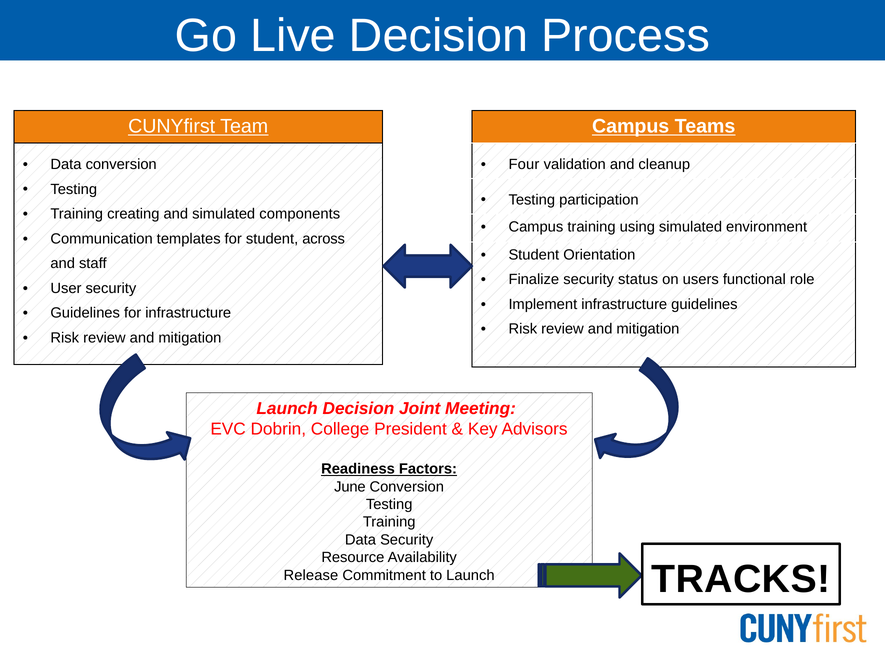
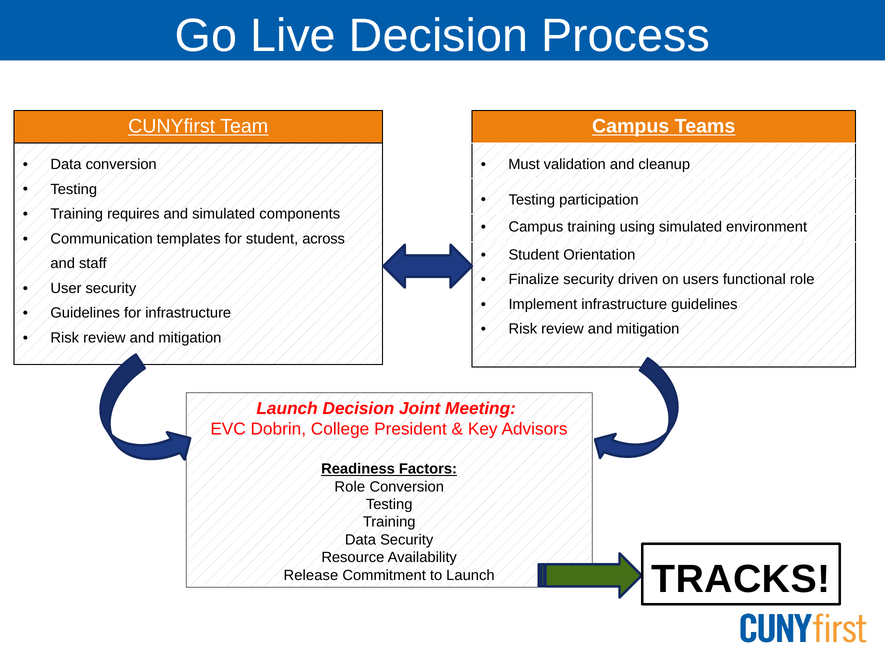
Four: Four -> Must
creating: creating -> requires
status: status -> driven
June at (350, 487): June -> Role
